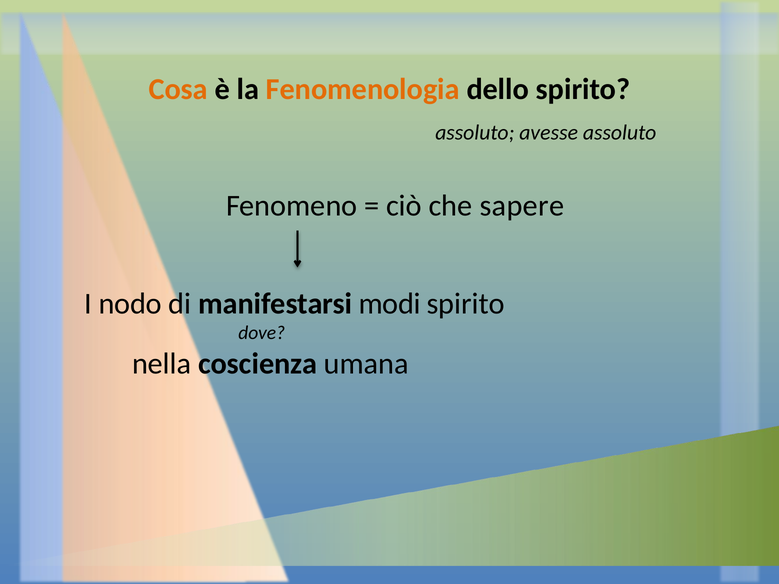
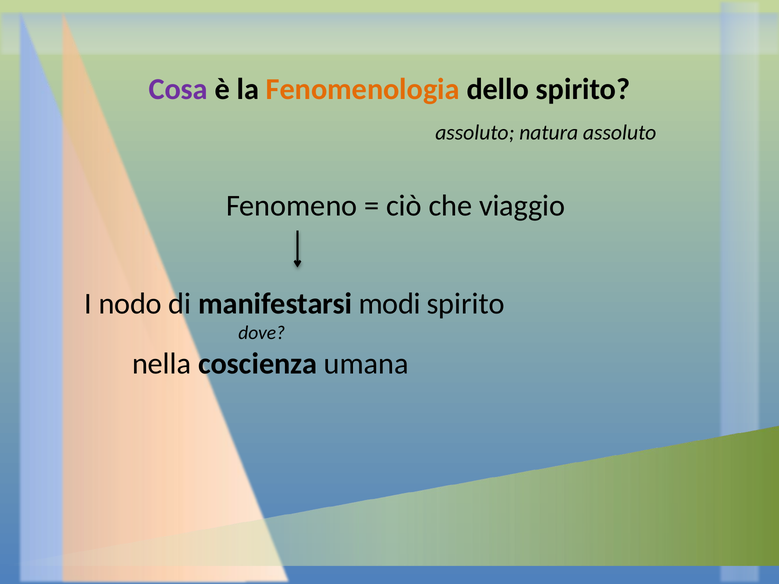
Cosa colour: orange -> purple
avesse: avesse -> natura
sapere: sapere -> viaggio
